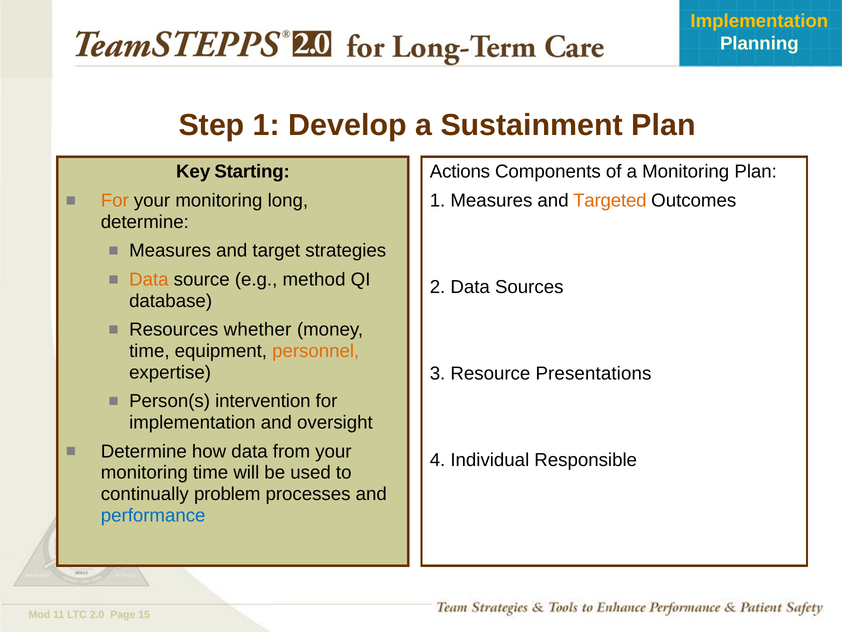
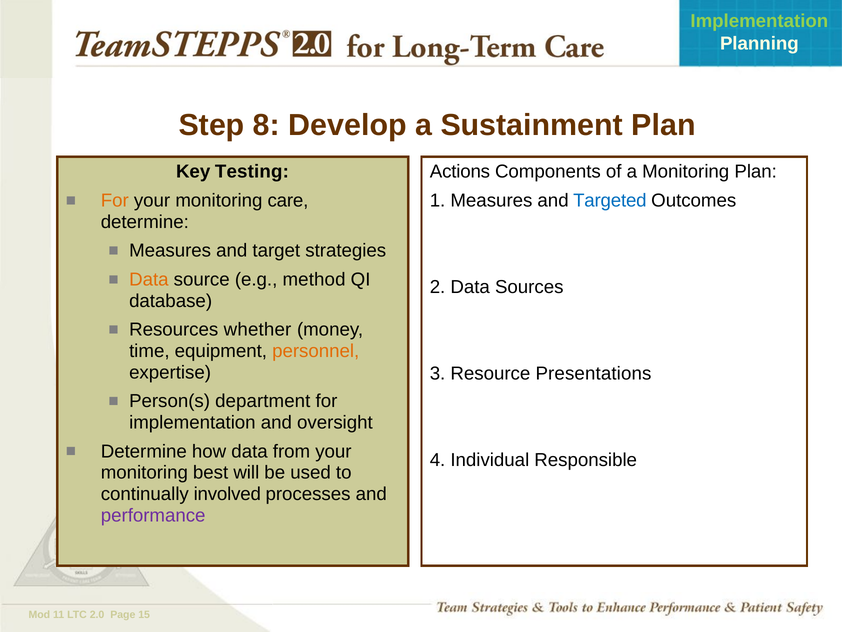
Implementation at (759, 21) colour: yellow -> light green
Step 1: 1 -> 8
Starting: Starting -> Testing
Targeted colour: orange -> blue
long: long -> care
intervention: intervention -> department
monitoring time: time -> best
problem: problem -> involved
performance colour: blue -> purple
